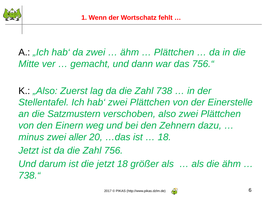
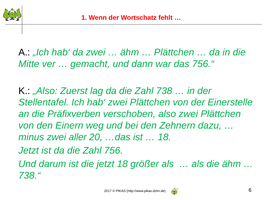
Satzmustern: Satzmustern -> Präfixverben
